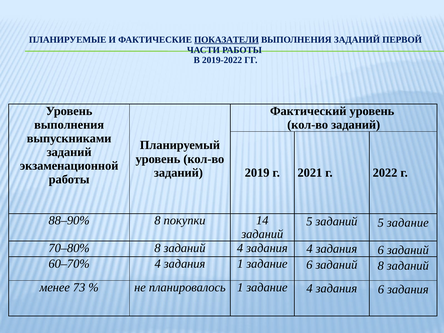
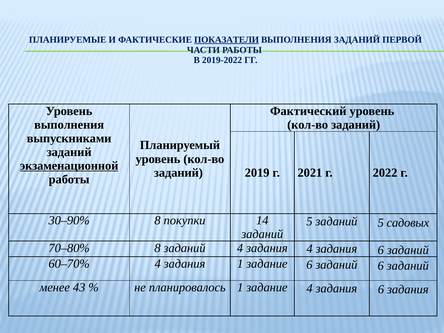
экзаменационной underline: none -> present
88–90%: 88–90% -> 30–90%
5 задание: задание -> садовых
заданий 8: 8 -> 6
73: 73 -> 43
